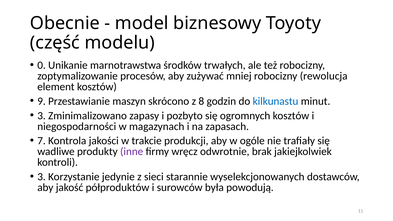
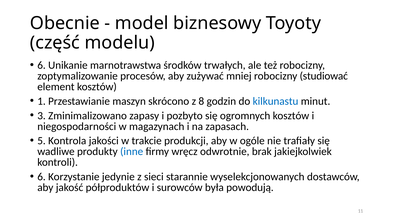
0 at (42, 65): 0 -> 6
rewolucja: rewolucja -> studiować
9: 9 -> 1
7: 7 -> 5
inne colour: purple -> blue
3 at (42, 177): 3 -> 6
